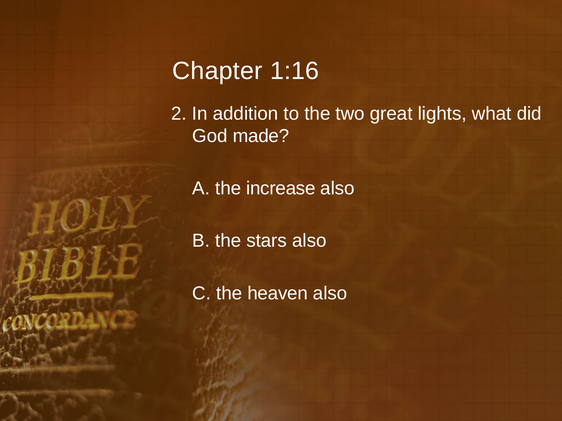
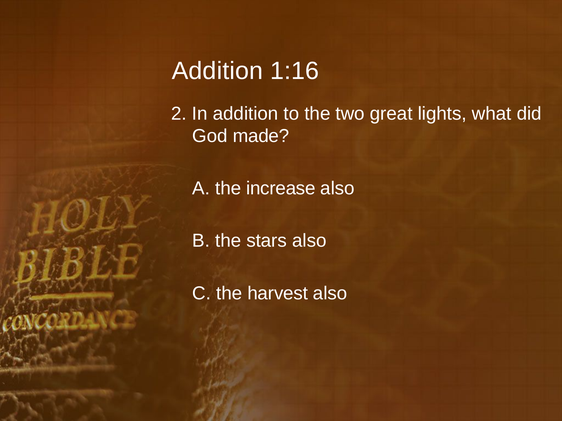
Chapter at (217, 71): Chapter -> Addition
heaven: heaven -> harvest
